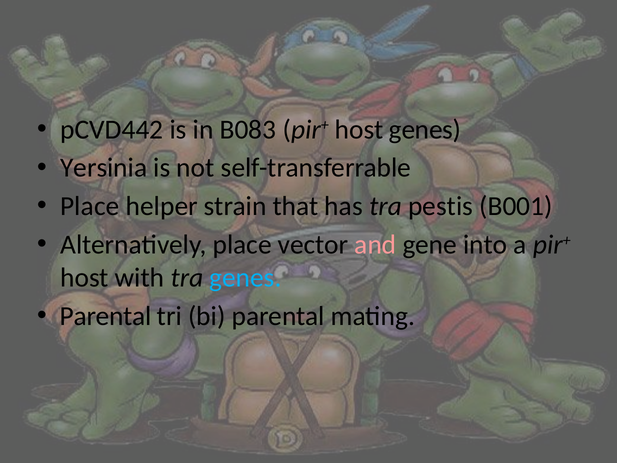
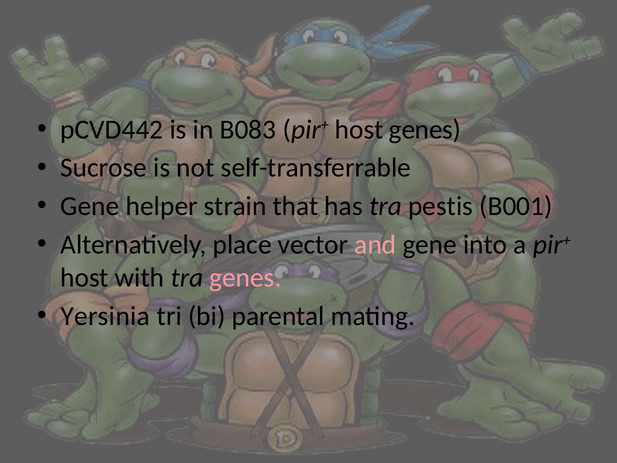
Yersinia: Yersinia -> Sucrose
Place at (90, 206): Place -> Gene
genes at (245, 278) colour: light blue -> pink
Parental at (106, 316): Parental -> Yersinia
